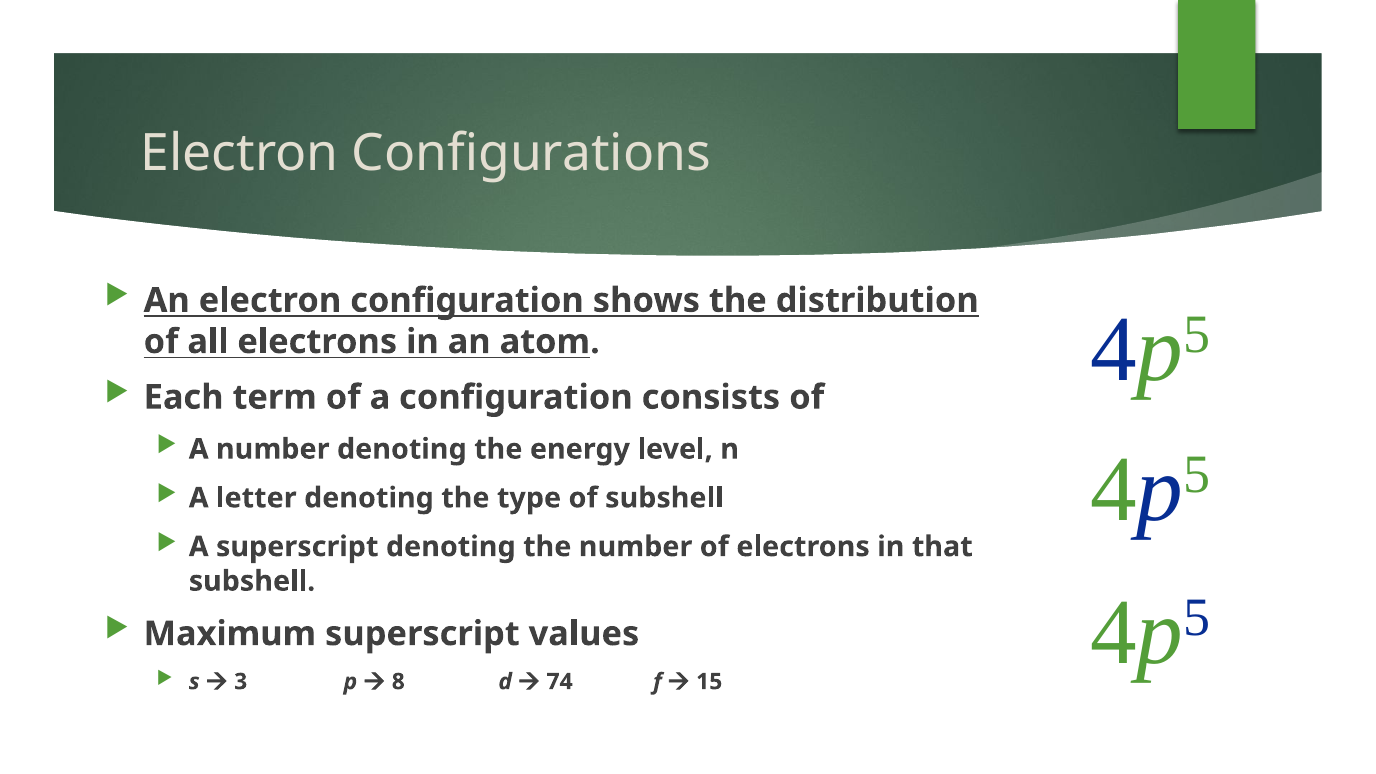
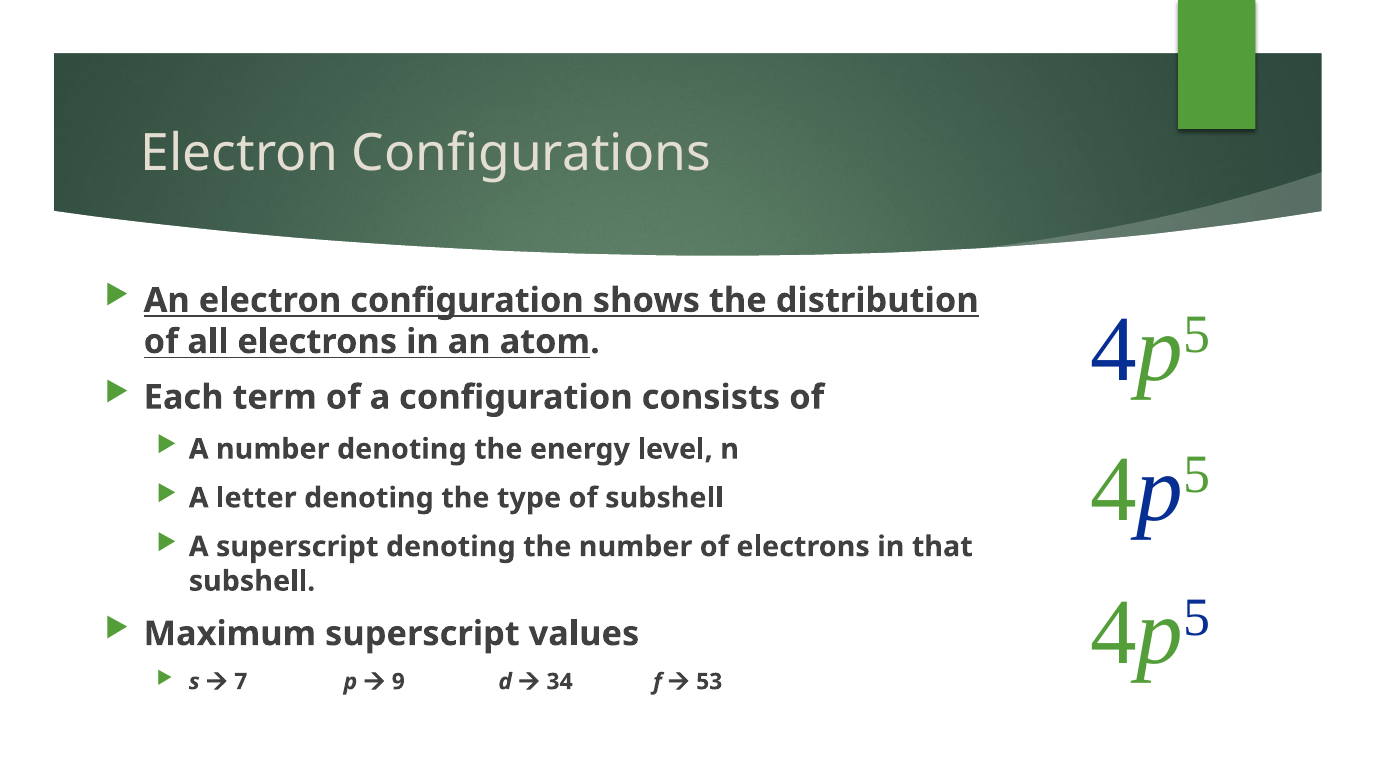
3: 3 -> 7
8: 8 -> 9
74: 74 -> 34
15: 15 -> 53
